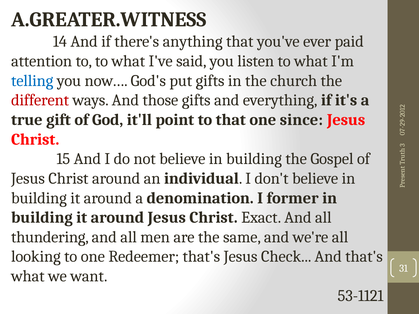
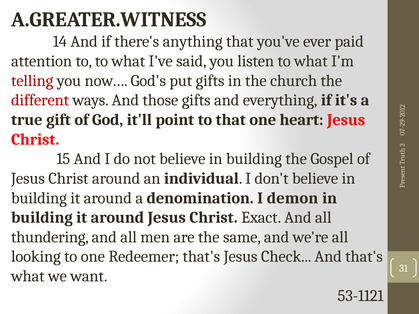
telling colour: blue -> red
since: since -> heart
former: former -> demon
